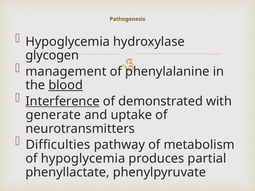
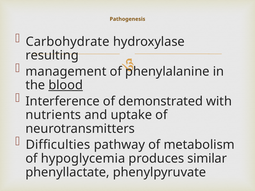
Hypoglycemia at (68, 42): Hypoglycemia -> Carbohydrate
glycogen: glycogen -> resulting
Interference underline: present -> none
generate: generate -> nutrients
partial: partial -> similar
